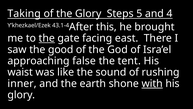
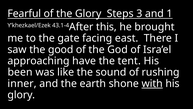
Taking: Taking -> Fearful
5: 5 -> 3
4: 4 -> 1
the at (47, 38) underline: present -> none
false: false -> have
waist: waist -> been
